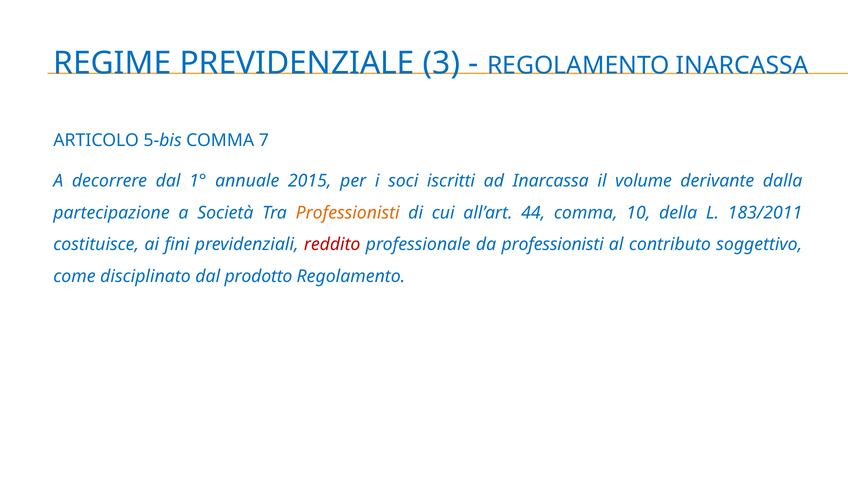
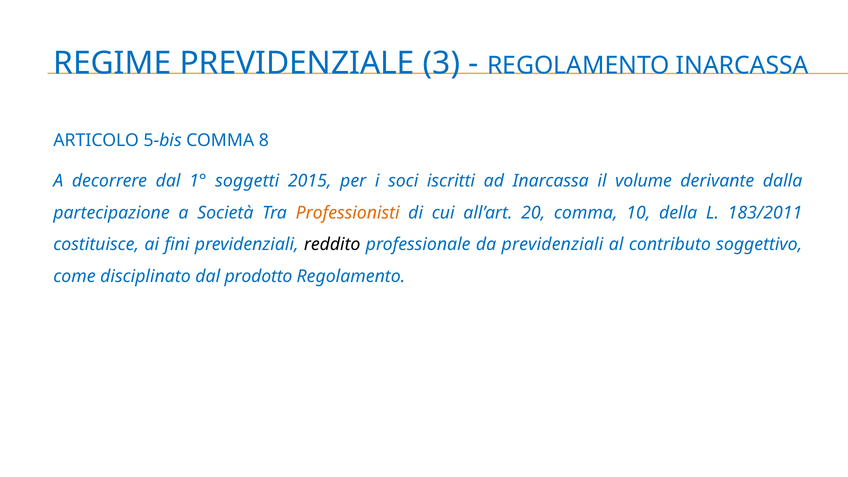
7: 7 -> 8
annuale: annuale -> soggetti
44: 44 -> 20
reddito colour: red -> black
da professionisti: professionisti -> previdenziali
